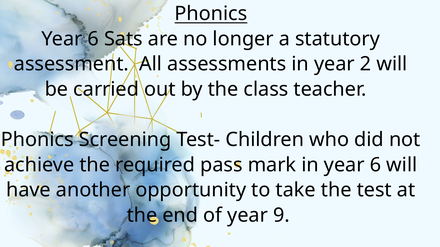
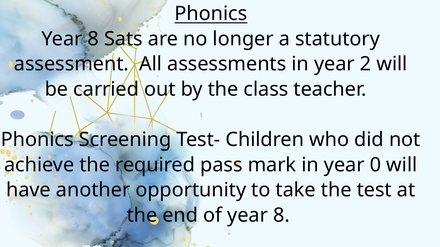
6 at (93, 39): 6 -> 8
in year 6: 6 -> 0
of year 9: 9 -> 8
